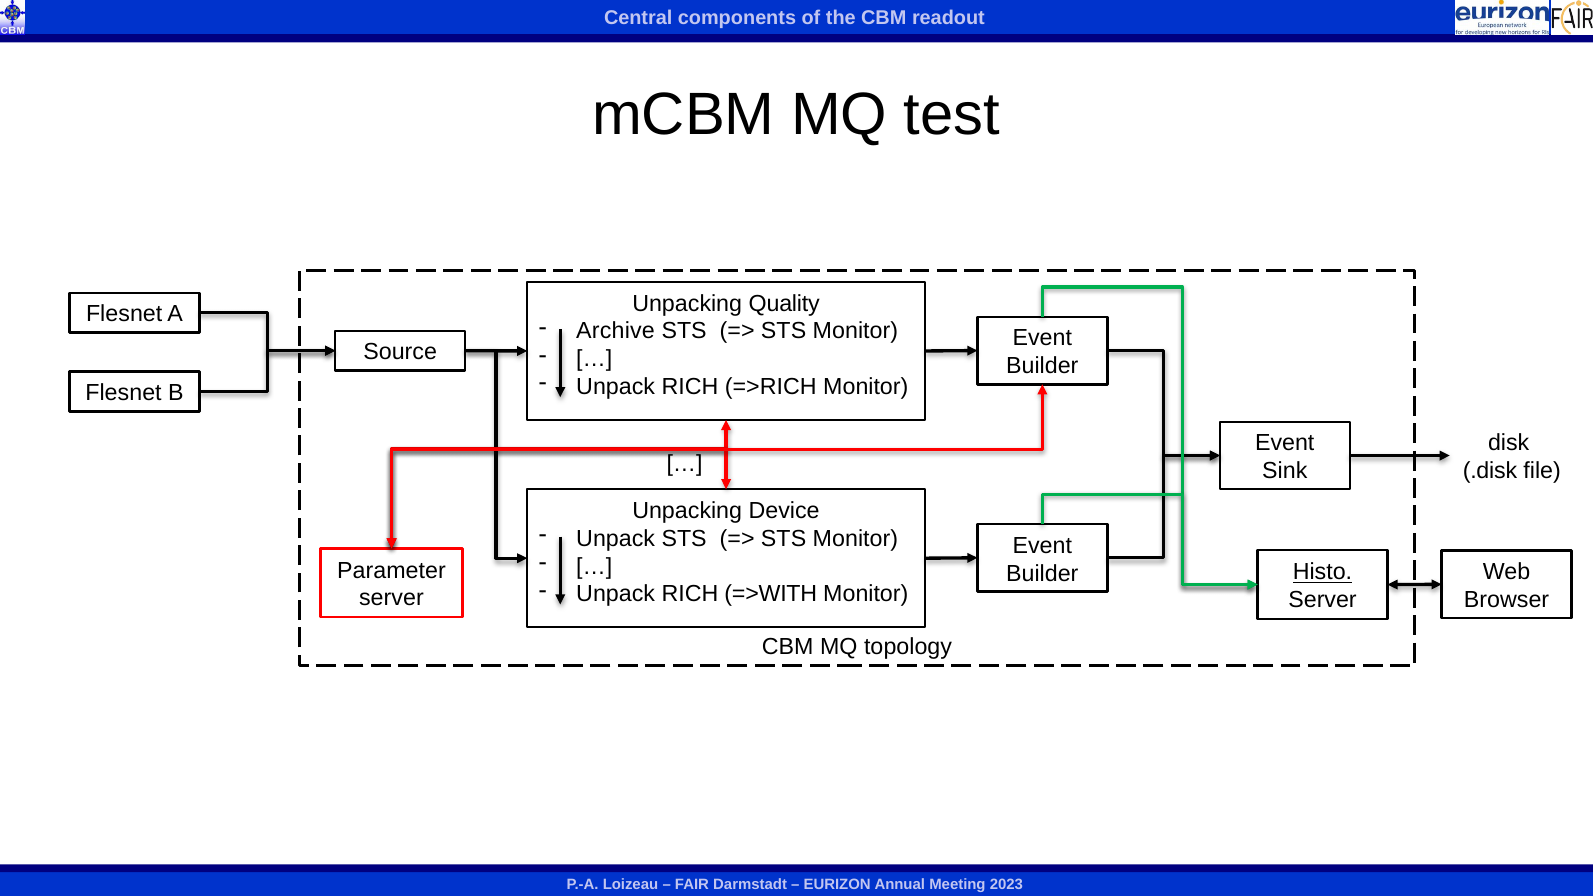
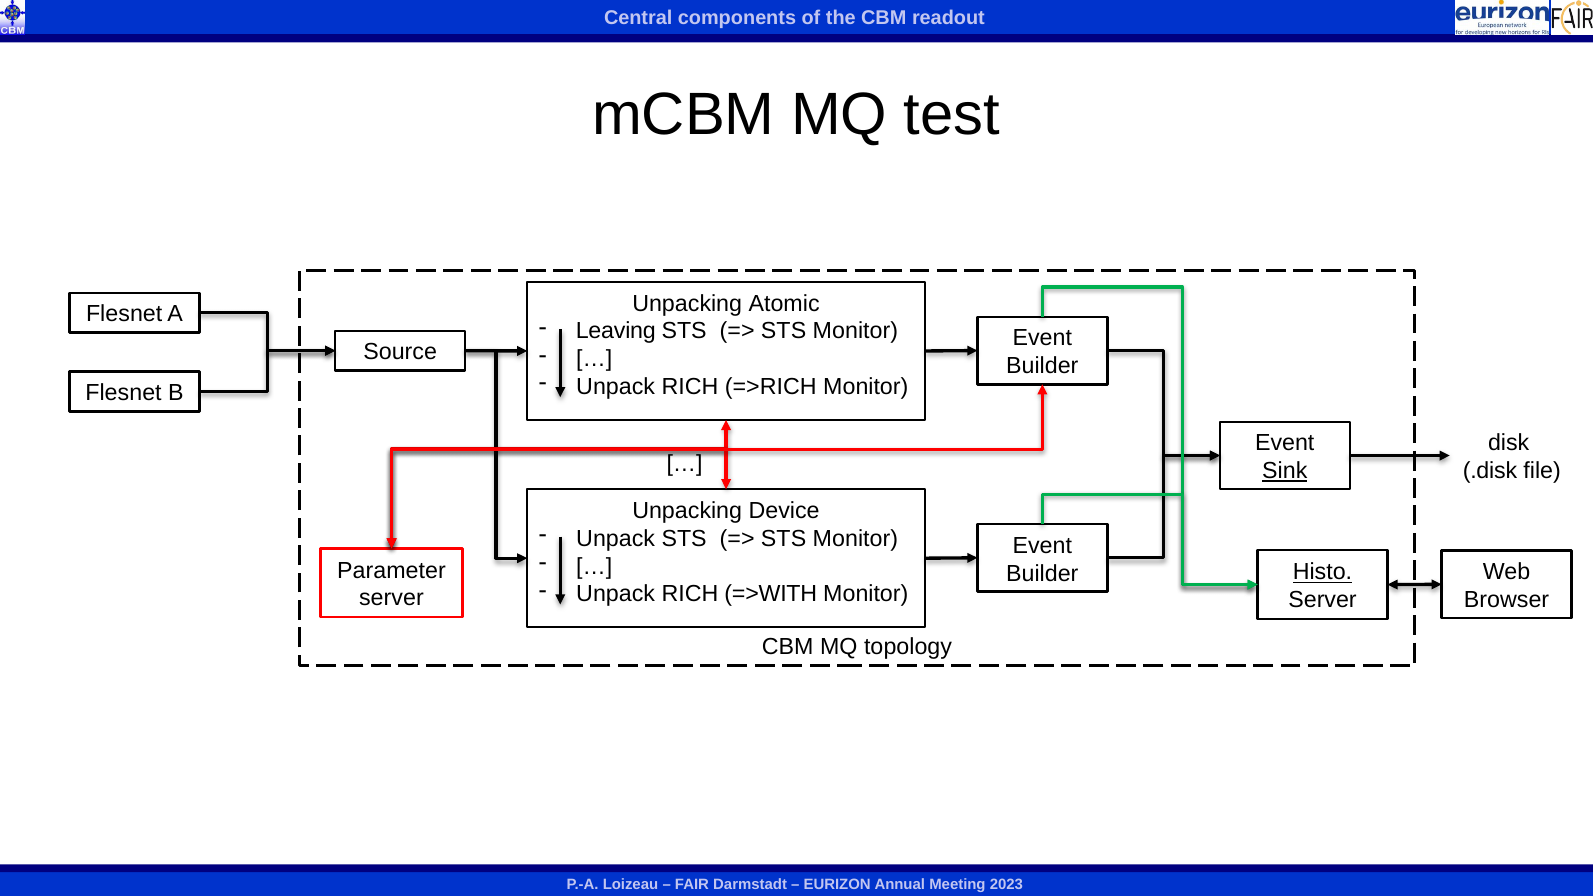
Quality: Quality -> Atomic
Archive: Archive -> Leaving
Sink underline: none -> present
